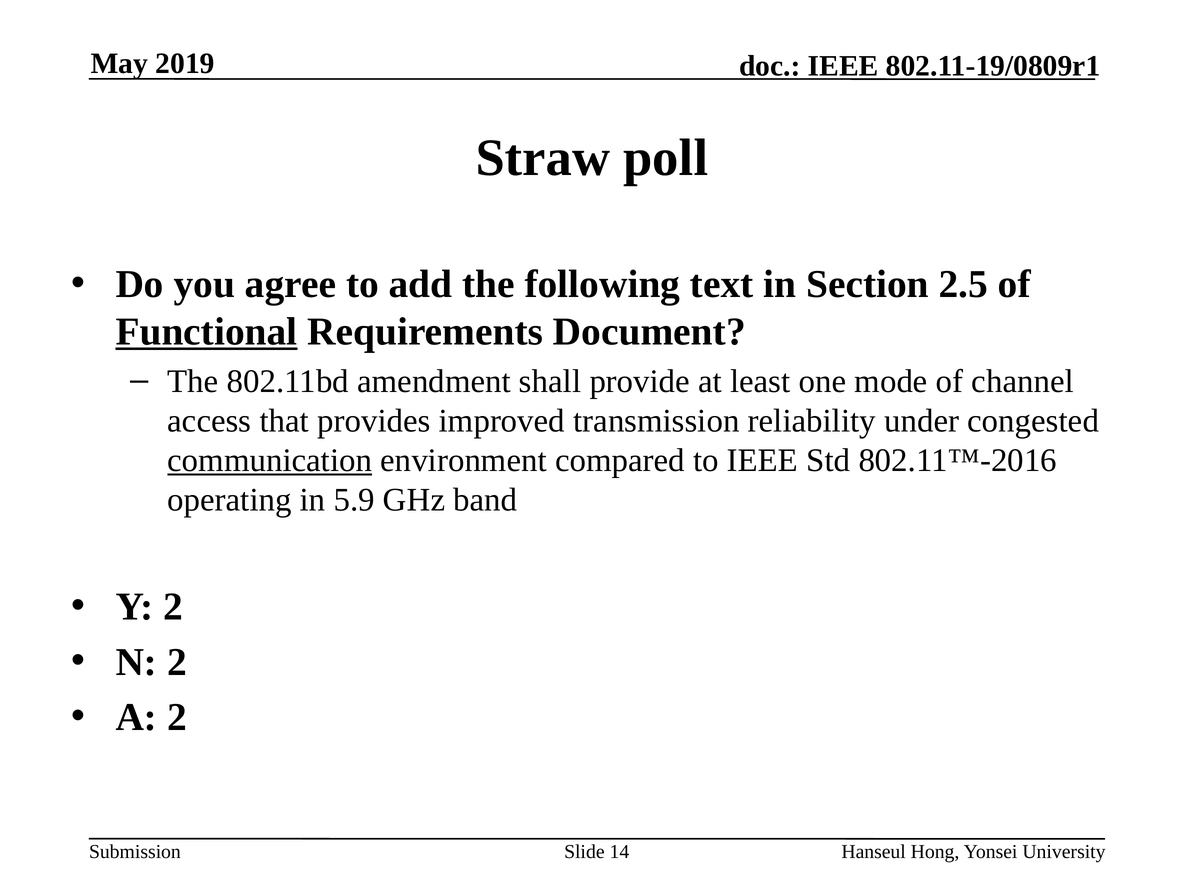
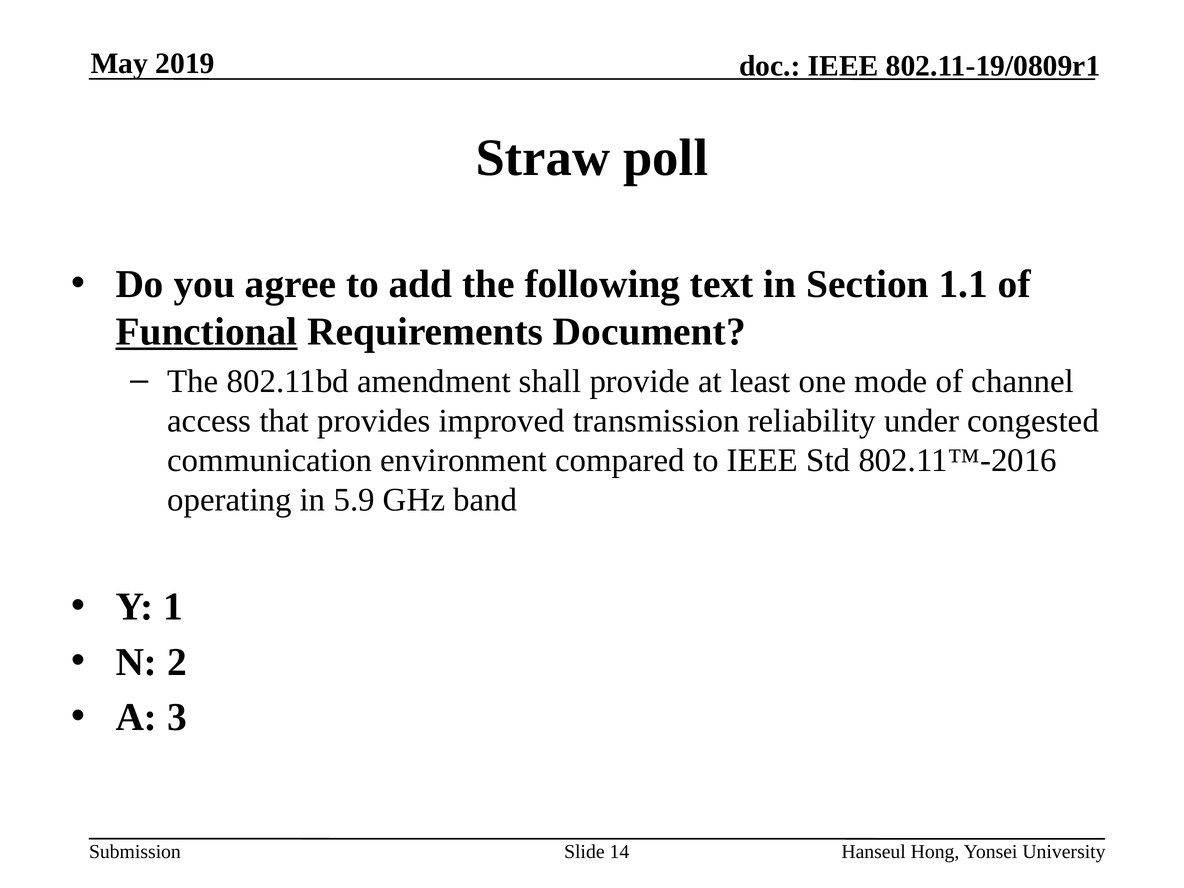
2.5: 2.5 -> 1.1
communication underline: present -> none
Y 2: 2 -> 1
A 2: 2 -> 3
